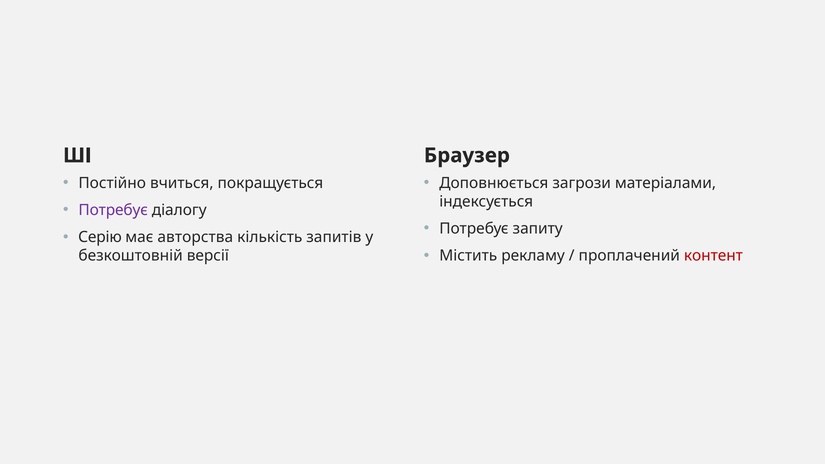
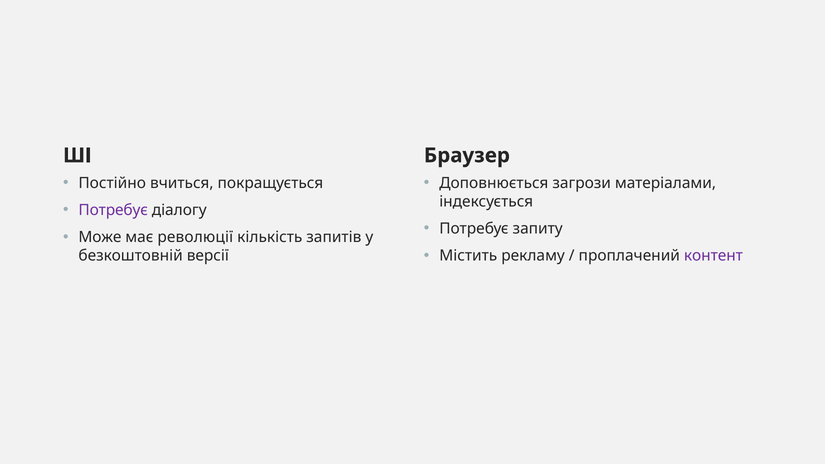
Серію: Серію -> Може
авторства: авторства -> революції
контент colour: red -> purple
